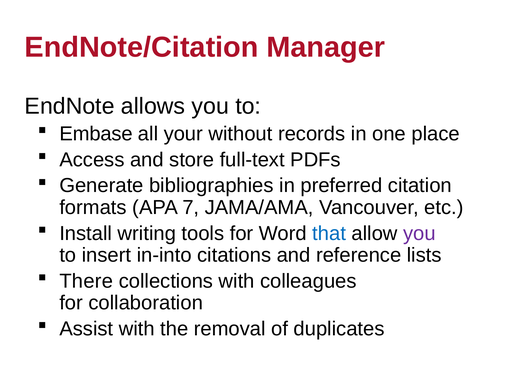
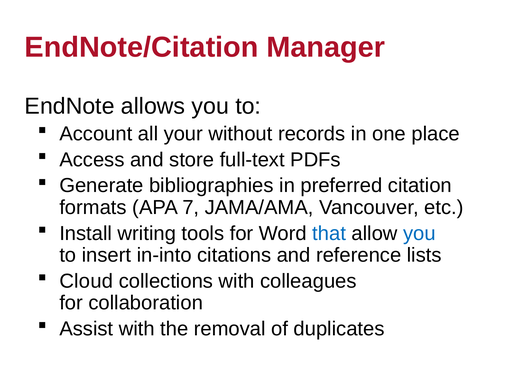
Embase: Embase -> Account
you at (419, 233) colour: purple -> blue
There: There -> Cloud
